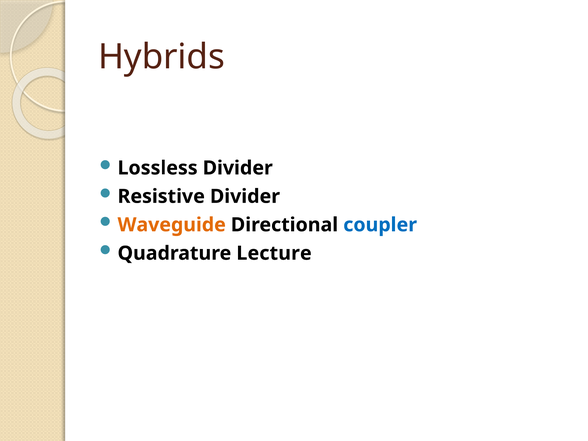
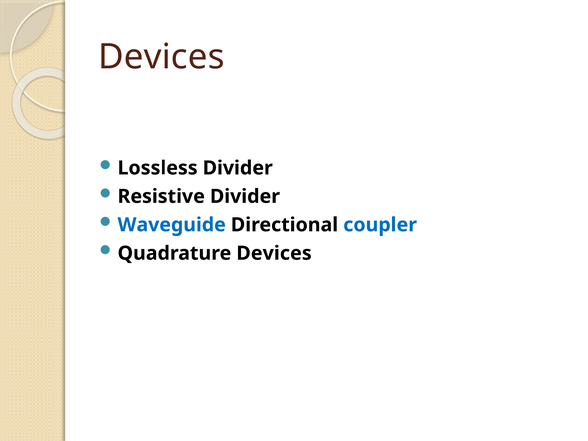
Hybrids at (161, 57): Hybrids -> Devices
Waveguide colour: orange -> blue
Quadrature Lecture: Lecture -> Devices
